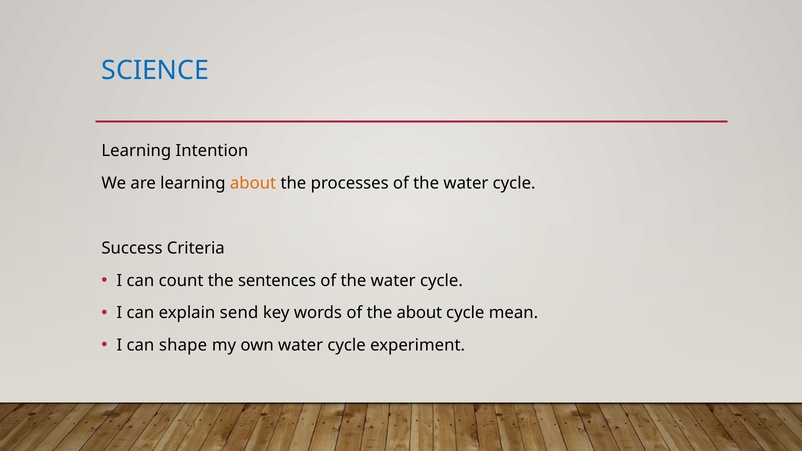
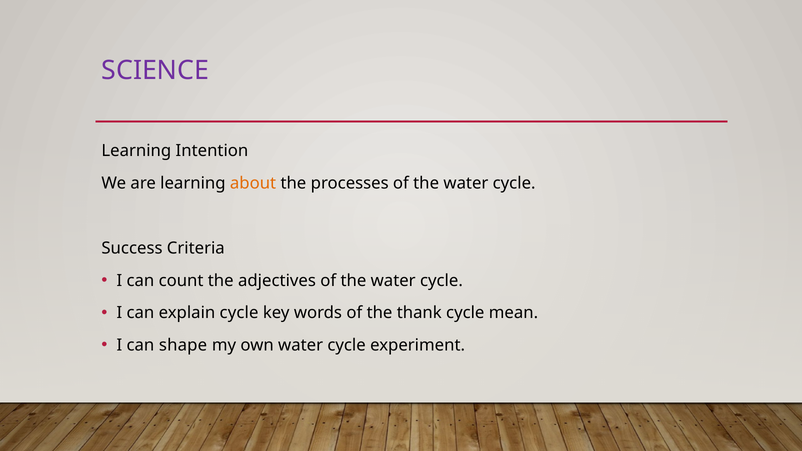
SCIENCE colour: blue -> purple
sentences: sentences -> adjectives
explain send: send -> cycle
the about: about -> thank
